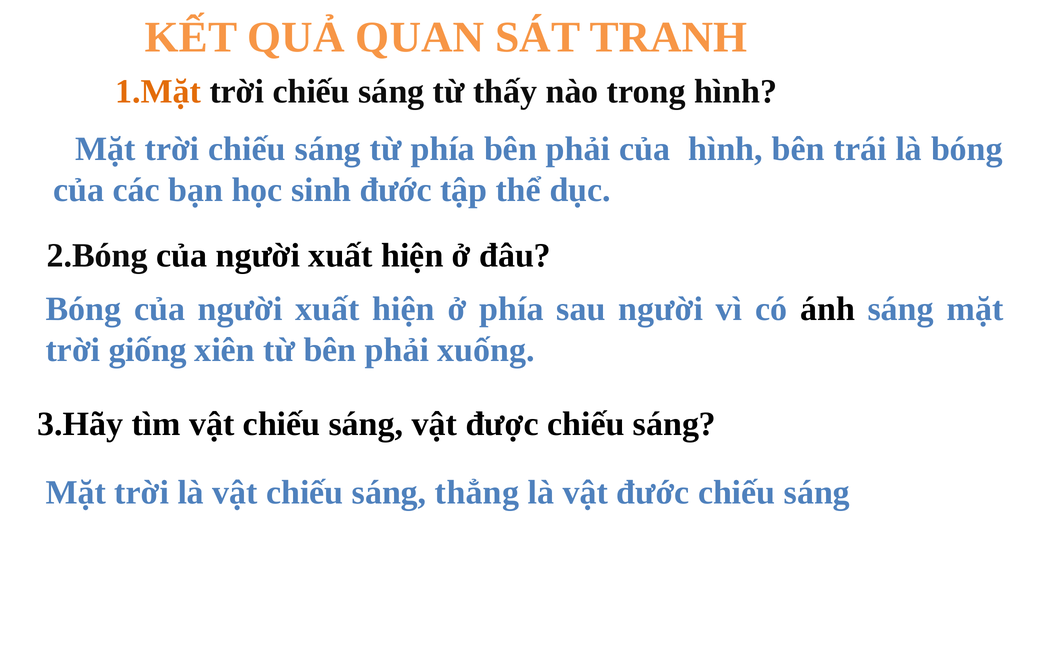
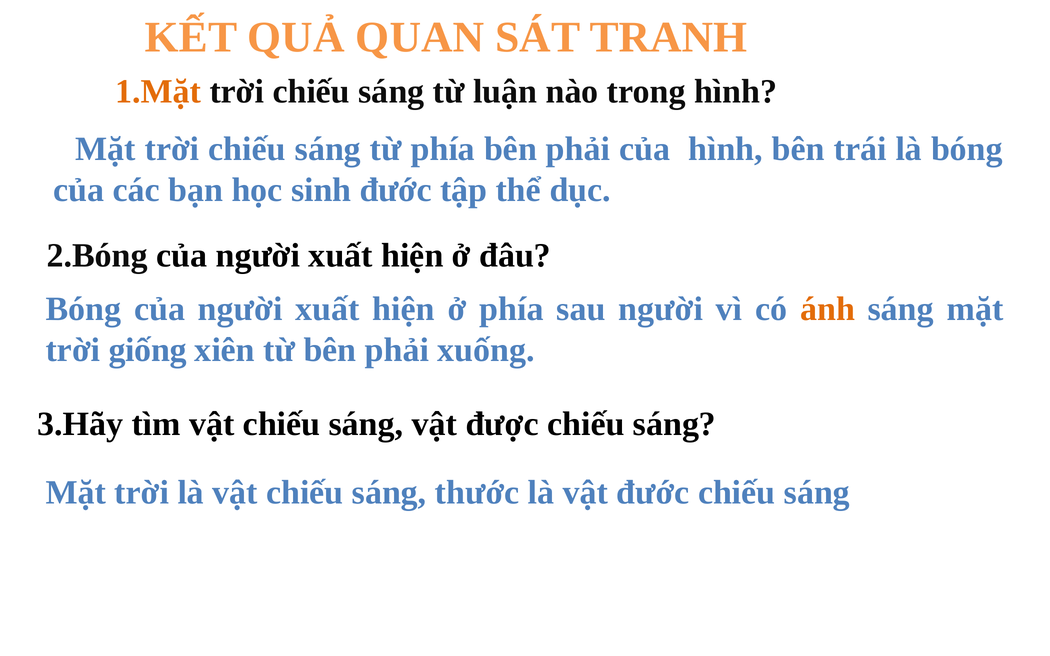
thấy: thấy -> luận
ánh colour: black -> orange
thẳng: thẳng -> thước
